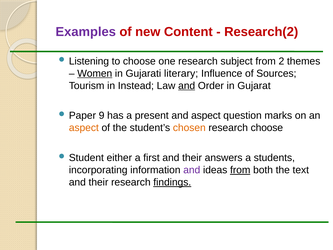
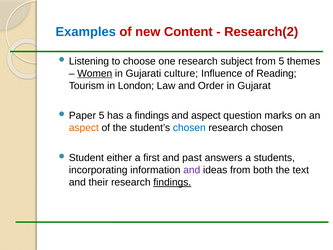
Examples colour: purple -> blue
from 2: 2 -> 5
literary: literary -> culture
Sources: Sources -> Reading
Instead: Instead -> London
and at (187, 86) underline: present -> none
Paper 9: 9 -> 5
a present: present -> findings
chosen at (189, 128) colour: orange -> blue
research choose: choose -> chosen
their at (192, 158): their -> past
from at (240, 170) underline: present -> none
